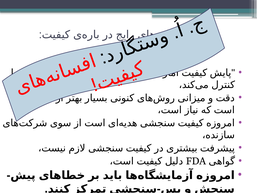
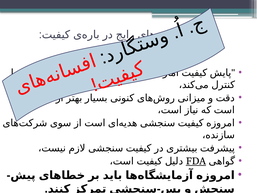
FDA underline: none -> present
